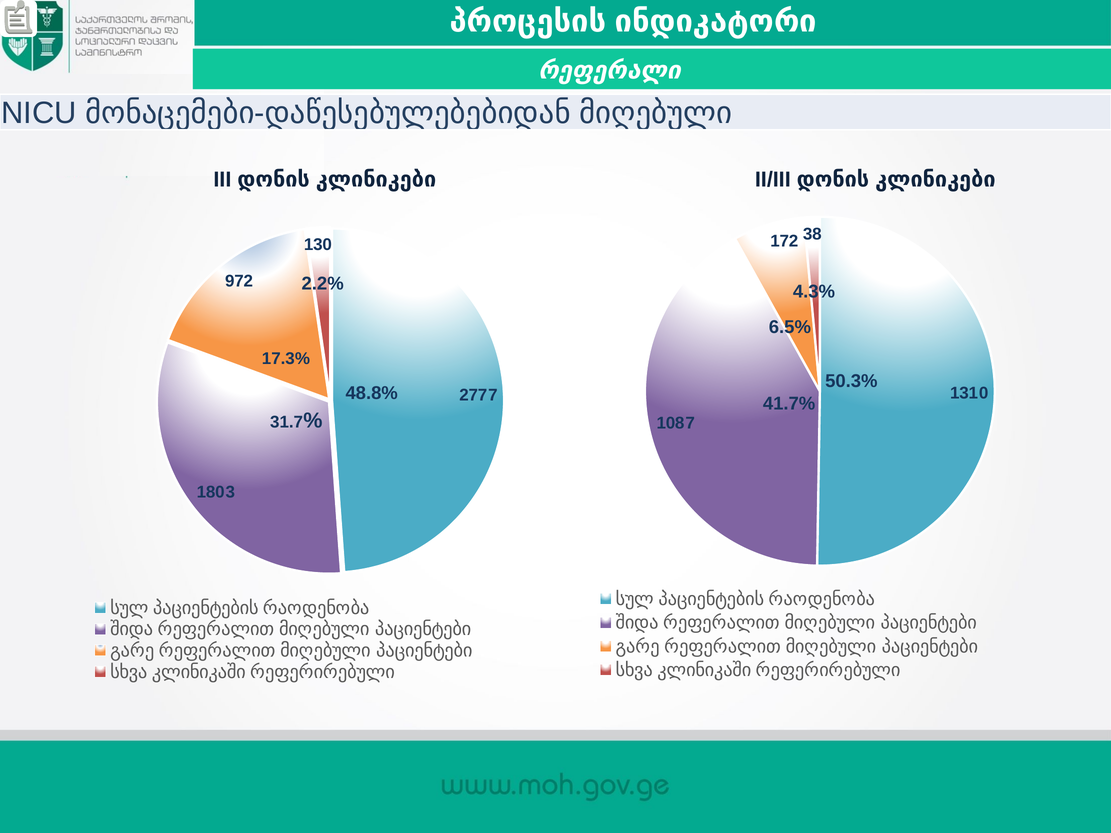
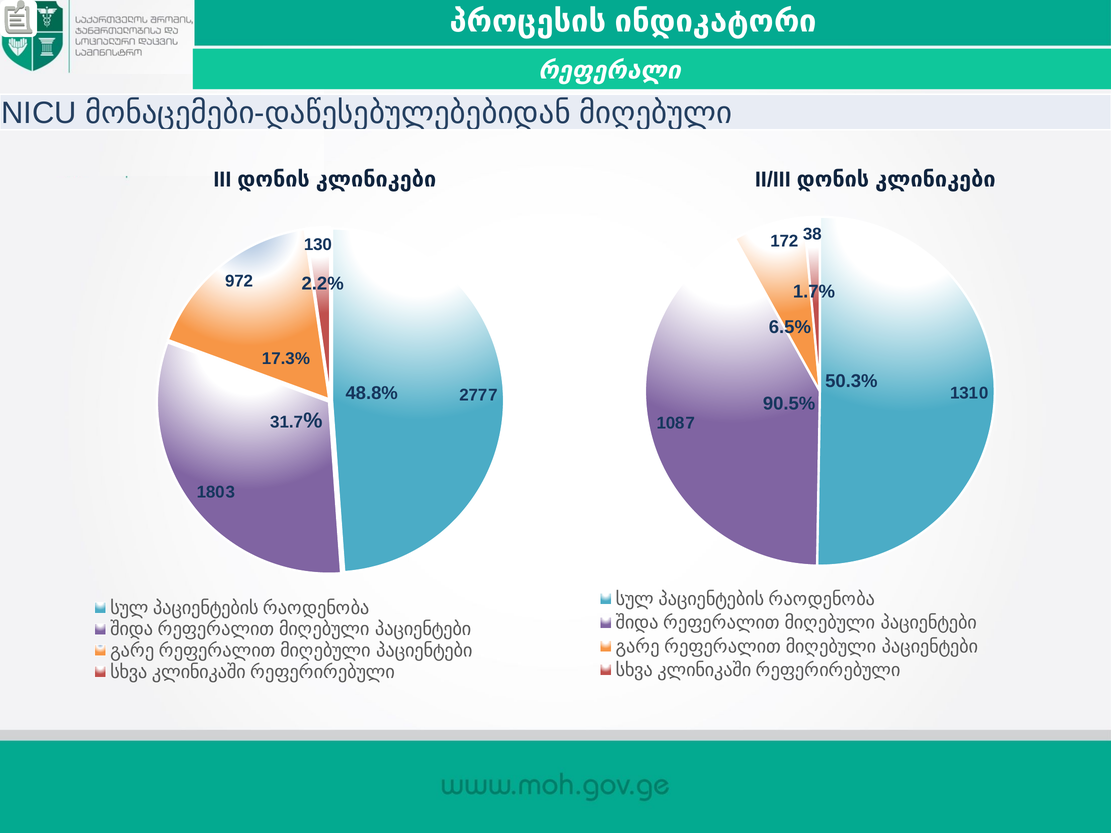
4.3%: 4.3% -> 1.7%
41.7%: 41.7% -> 90.5%
